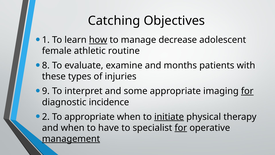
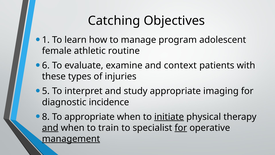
how underline: present -> none
decrease: decrease -> program
8: 8 -> 6
months: months -> context
9: 9 -> 5
some: some -> study
for at (247, 91) underline: present -> none
2: 2 -> 8
and at (50, 128) underline: none -> present
have: have -> train
